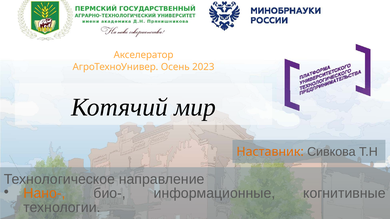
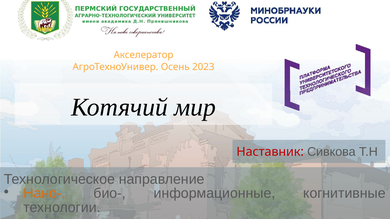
Наставник colour: orange -> red
